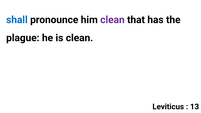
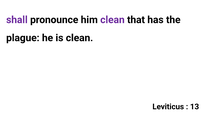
shall colour: blue -> purple
